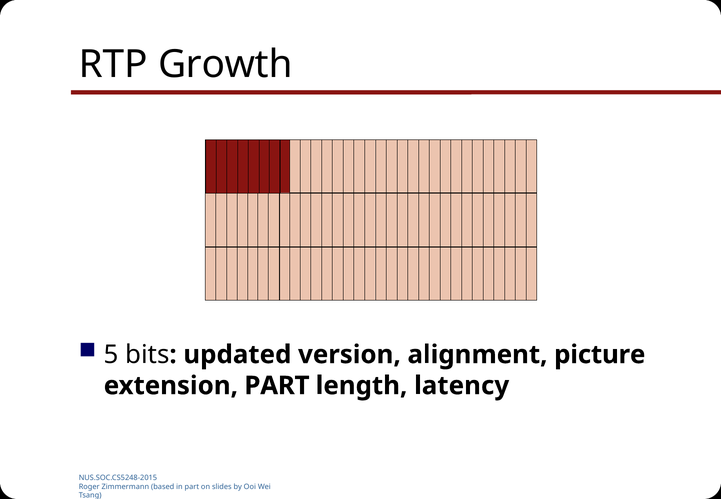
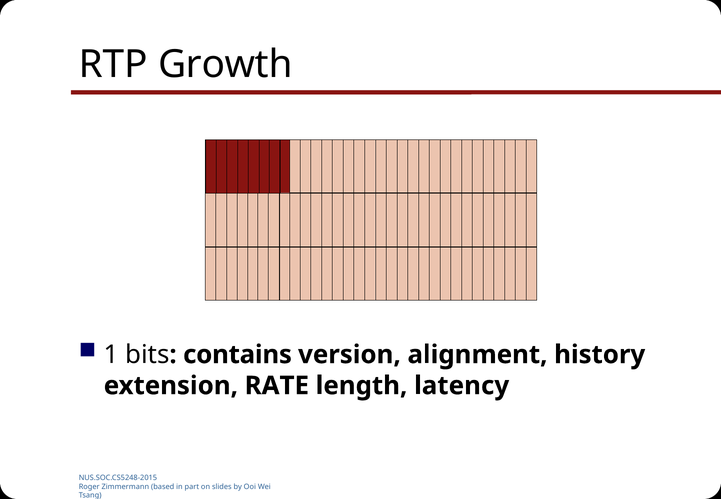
5: 5 -> 1
updated: updated -> contains
picture: picture -> history
extension PART: PART -> RATE
